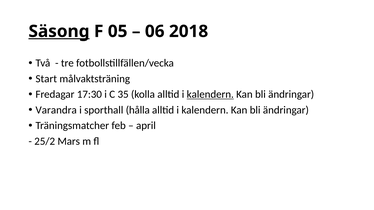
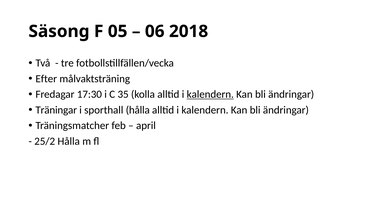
Säsong underline: present -> none
Start: Start -> Efter
Varandra: Varandra -> Träningar
25/2 Mars: Mars -> Hålla
